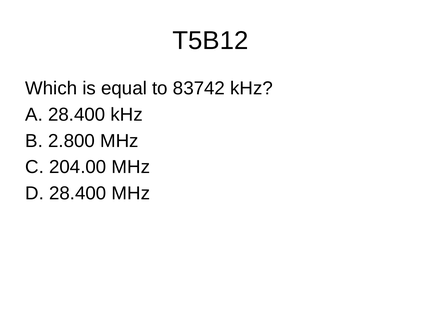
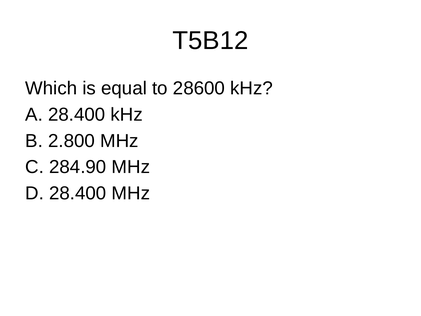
83742: 83742 -> 28600
204.00: 204.00 -> 284.90
